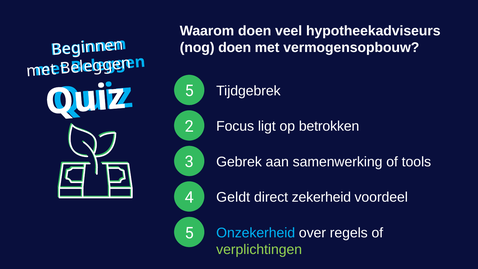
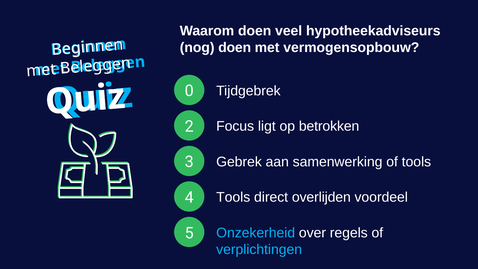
5 at (189, 91): 5 -> 0
4 Geldt: Geldt -> Tools
zekerheid: zekerheid -> overlijden
verplichtingen colour: light green -> light blue
